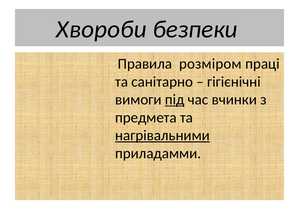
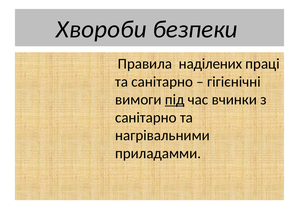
розміром: розміром -> наділених
предмета at (146, 118): предмета -> санітарно
нагрівальними underline: present -> none
